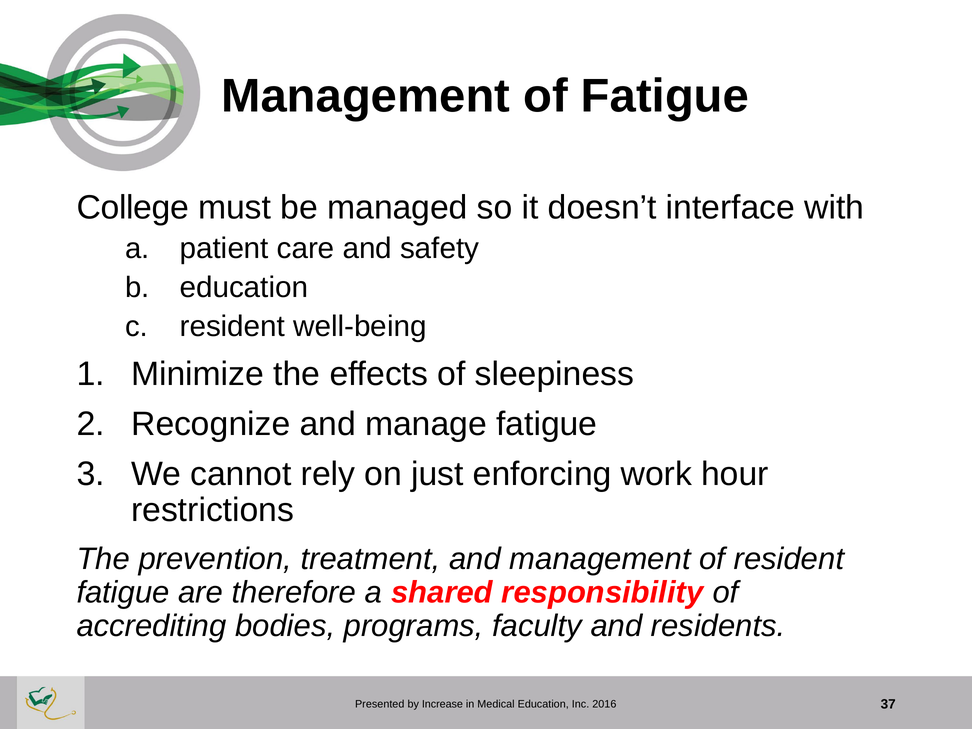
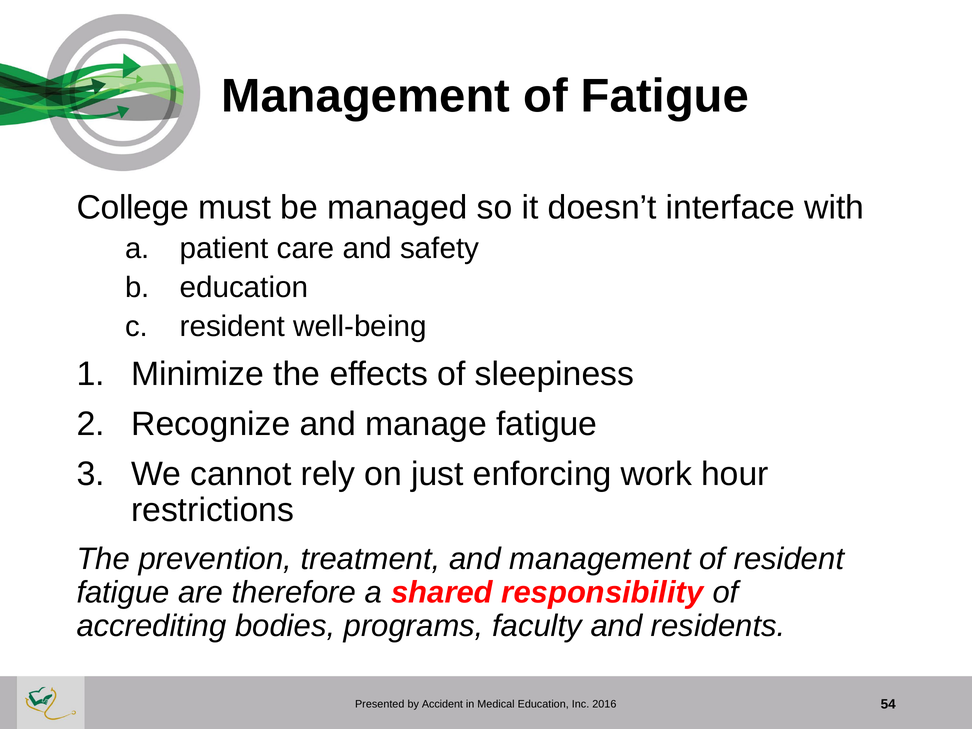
Increase: Increase -> Accident
37: 37 -> 54
